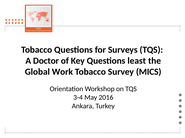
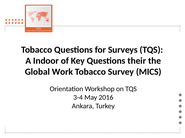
Doctor: Doctor -> Indoor
least: least -> their
